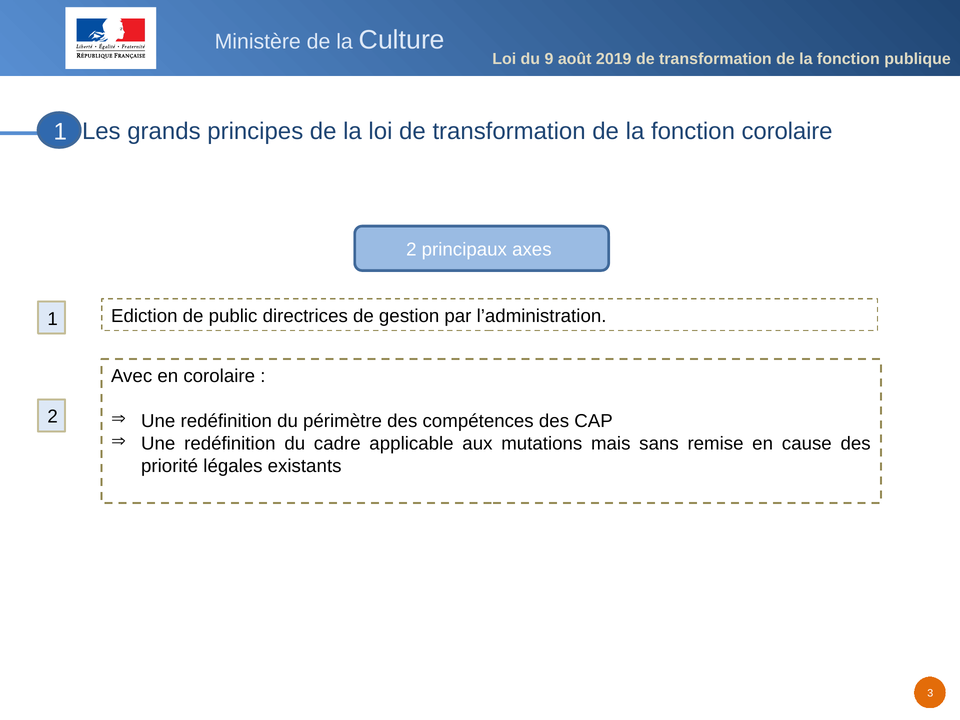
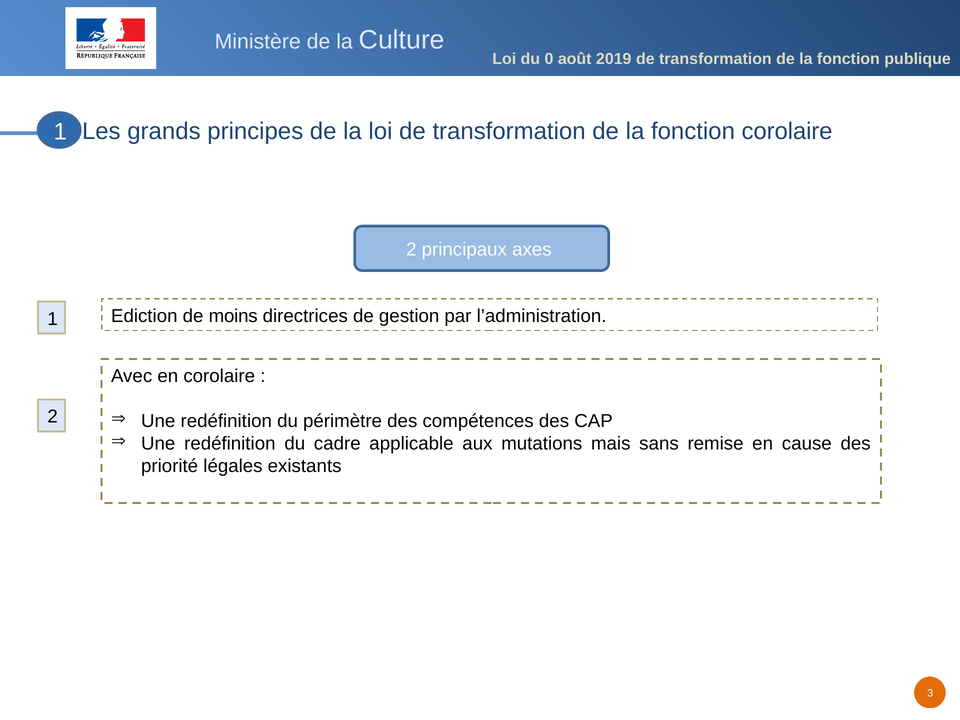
9: 9 -> 0
public: public -> moins
